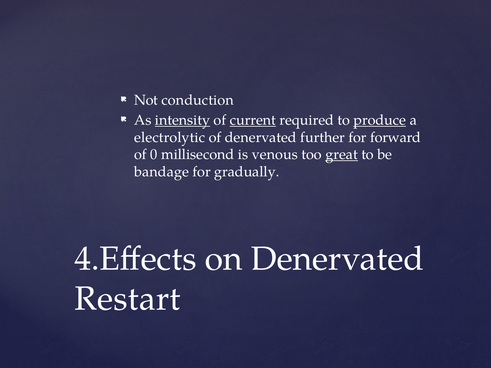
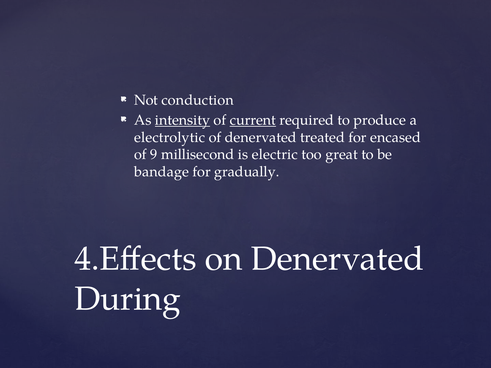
produce underline: present -> none
further: further -> treated
forward: forward -> encased
0: 0 -> 9
venous: venous -> electric
great underline: present -> none
Restart: Restart -> During
